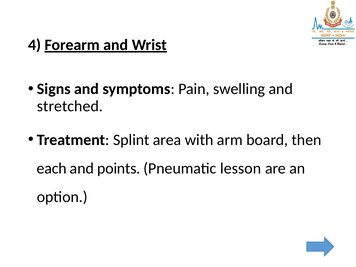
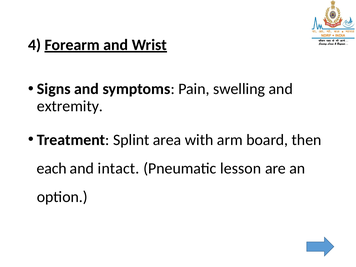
stretched: stretched -> extremity
points: points -> intact
